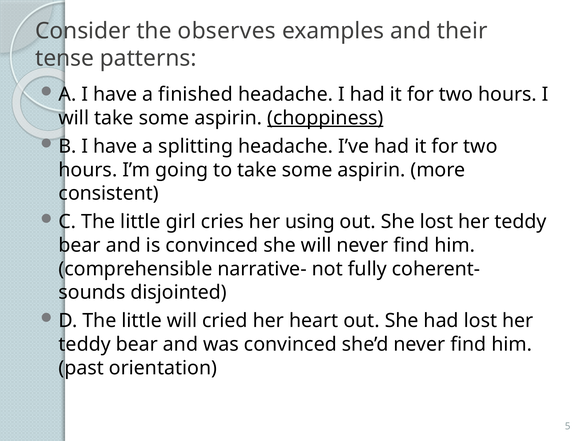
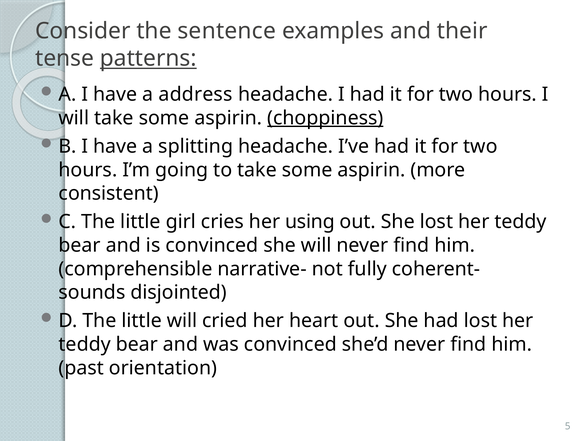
observes: observes -> sentence
patterns underline: none -> present
finished: finished -> address
